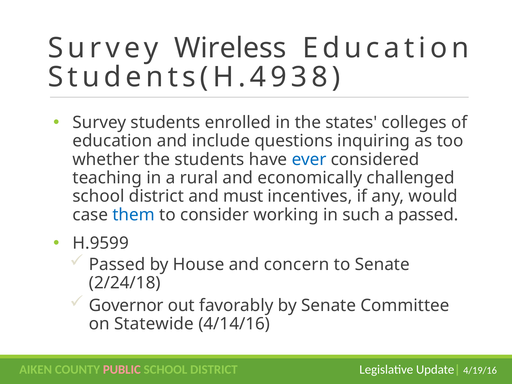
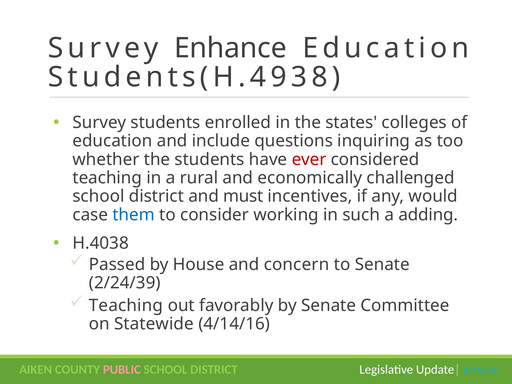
Wireless: Wireless -> Enhance
ever colour: blue -> red
a passed: passed -> adding
H.9599: H.9599 -> H.4038
2/24/18: 2/24/18 -> 2/24/39
Governor at (126, 306): Governor -> Teaching
4/19/16 colour: white -> light blue
